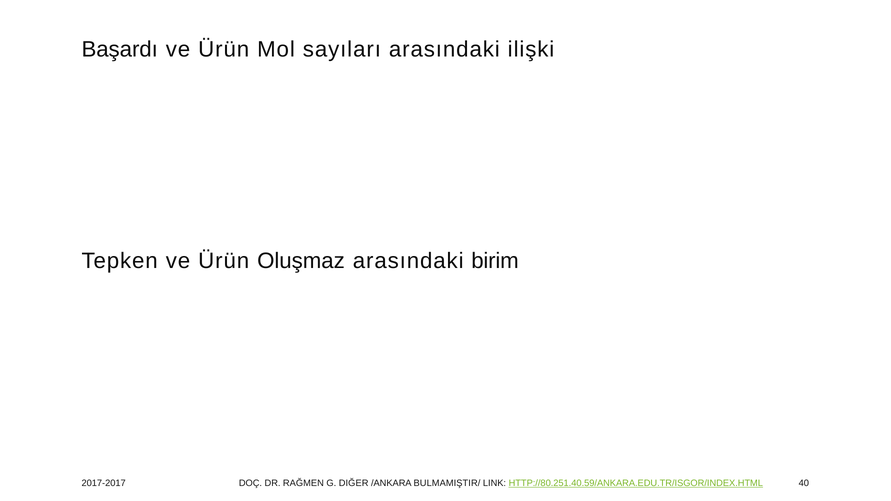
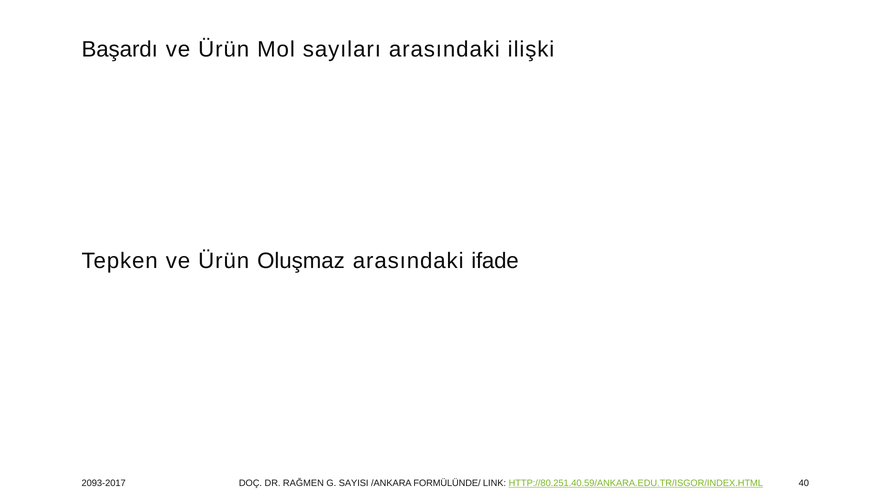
birim: birim -> ifade
2017-2017: 2017-2017 -> 2093-2017
DIĞER: DIĞER -> SAYISI
BULMAMIŞTIR/: BULMAMIŞTIR/ -> FORMÜLÜNDE/
